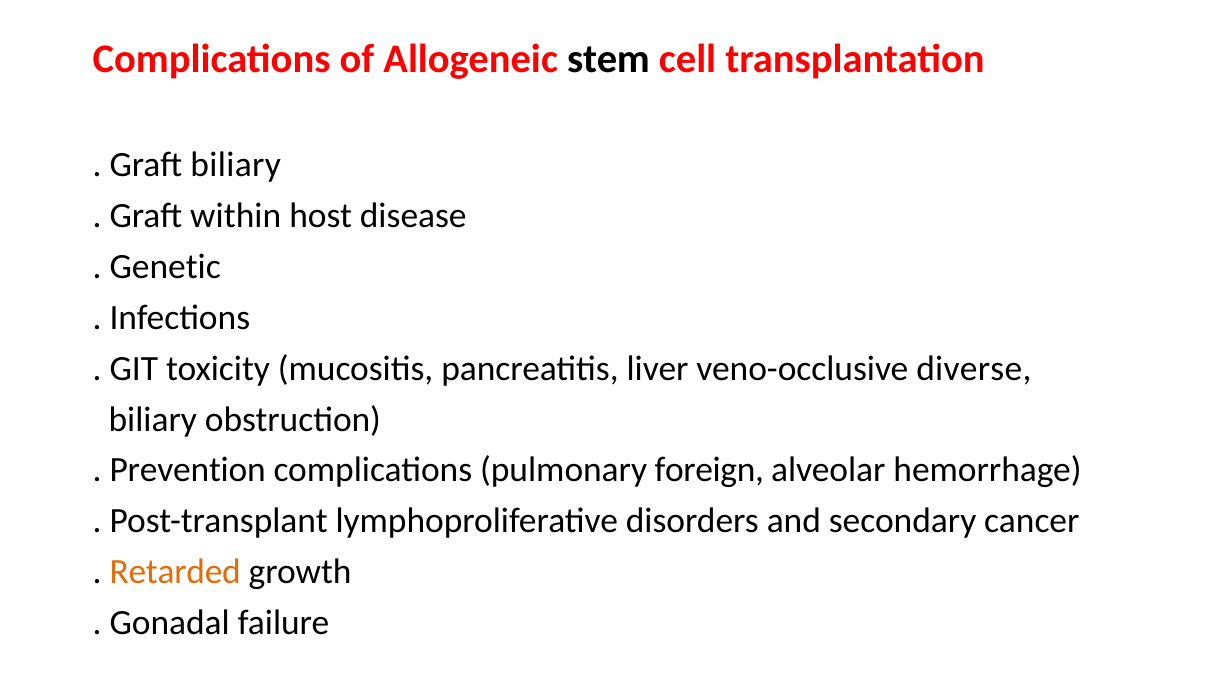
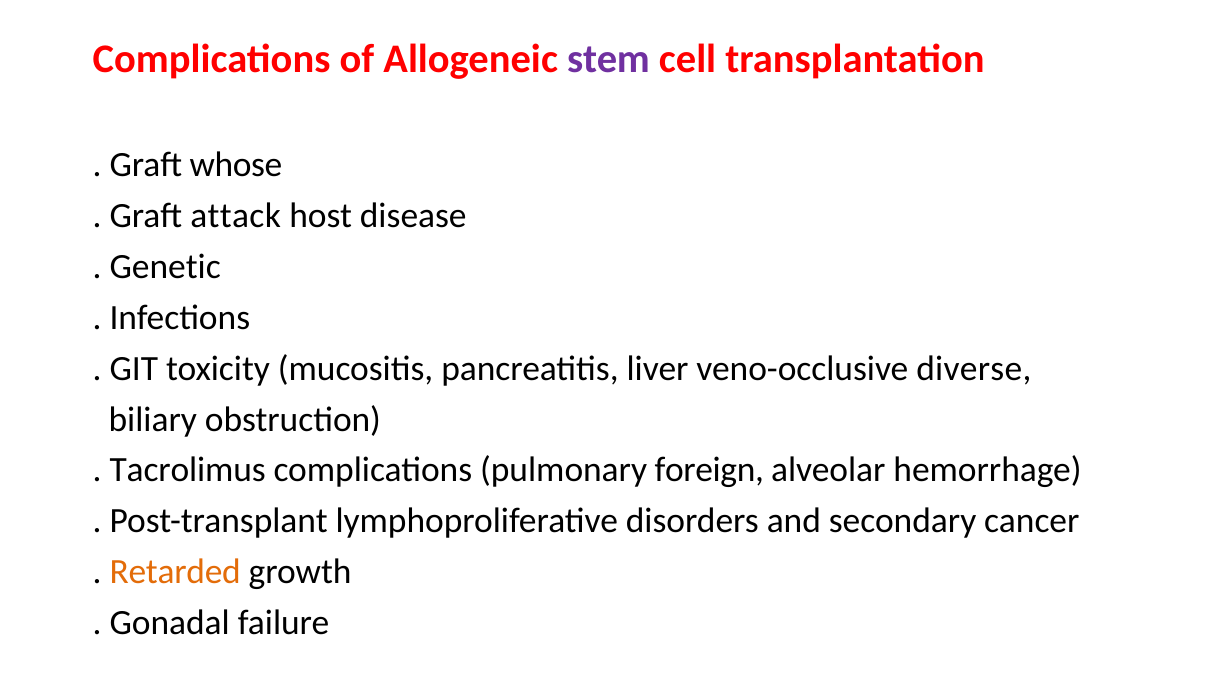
stem colour: black -> purple
Graft biliary: biliary -> whose
within: within -> attack
Prevention: Prevention -> Tacrolimus
